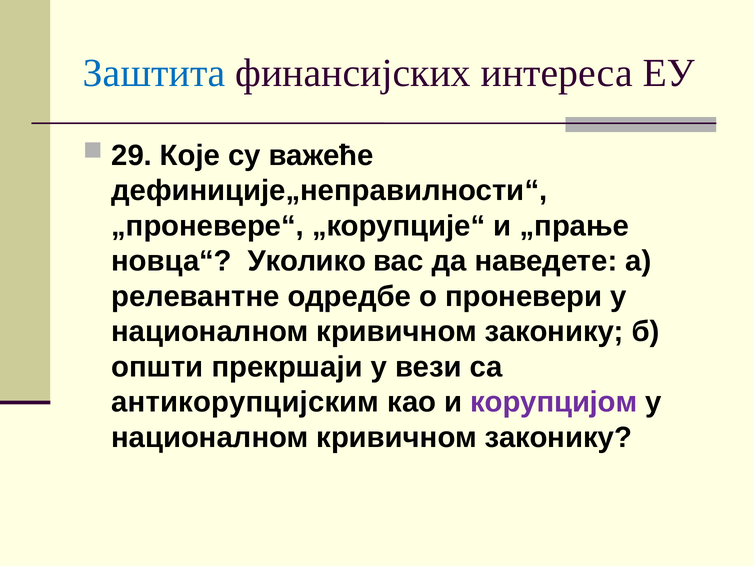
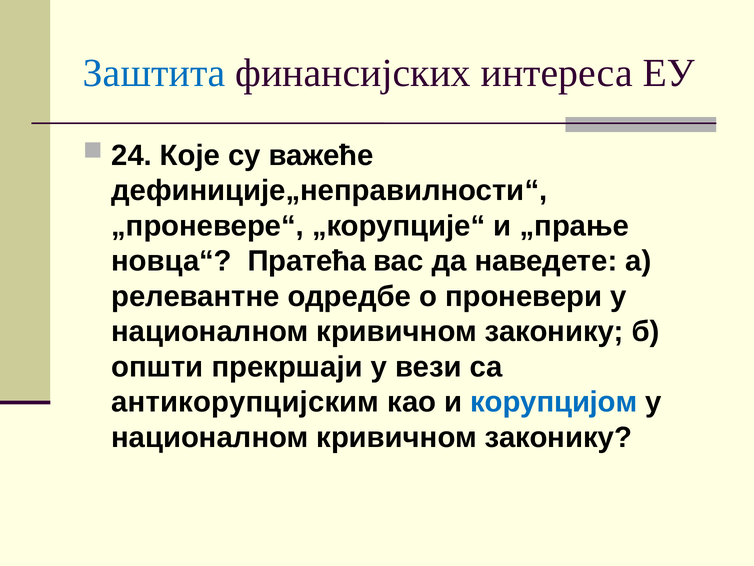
29: 29 -> 24
Уколико: Уколико -> Пратећа
корупцијом colour: purple -> blue
